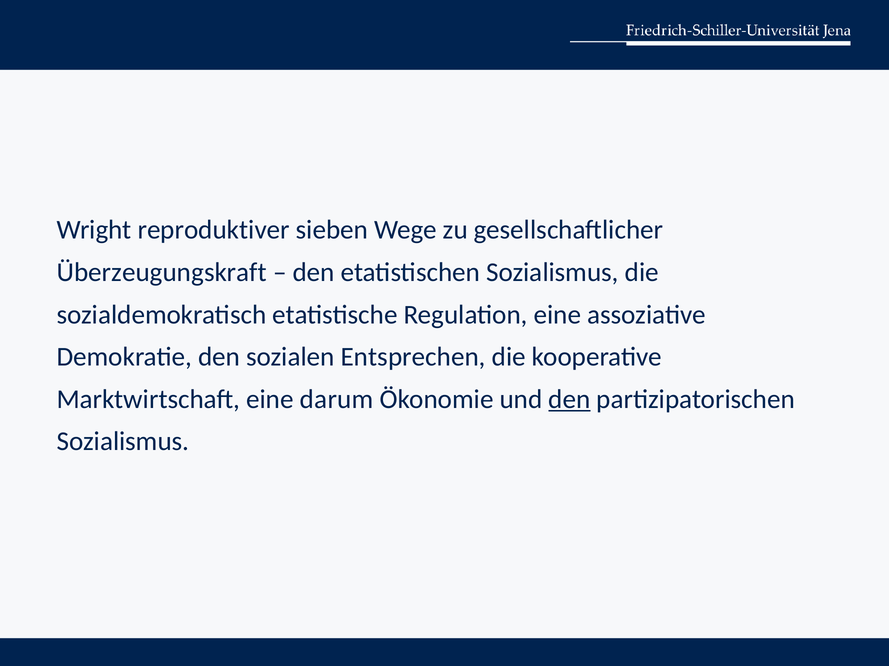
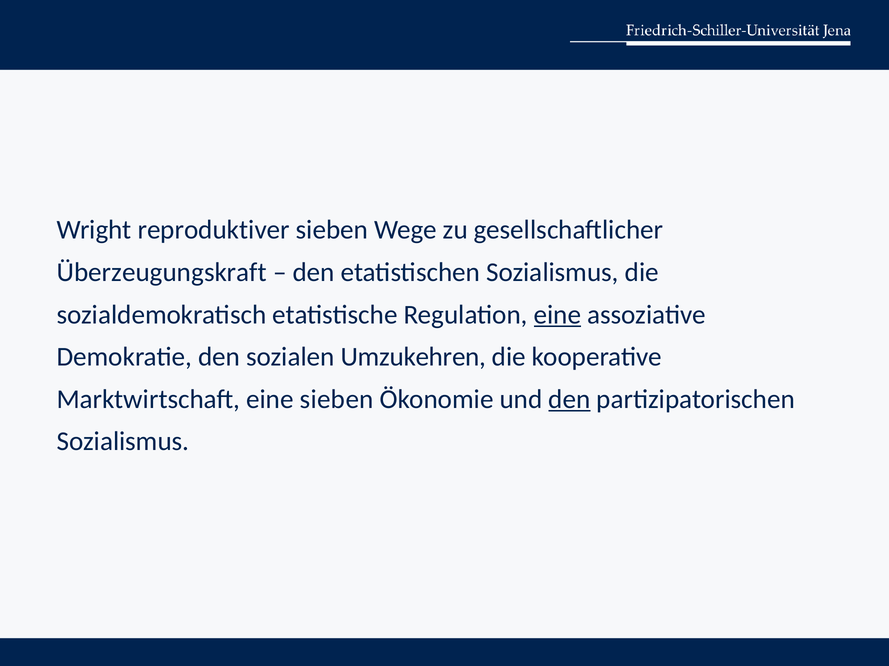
eine at (558, 315) underline: none -> present
Entsprechen: Entsprechen -> Umzukehren
eine darum: darum -> sieben
